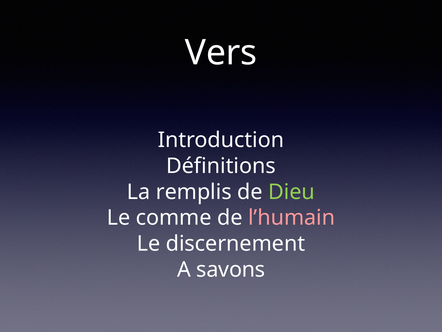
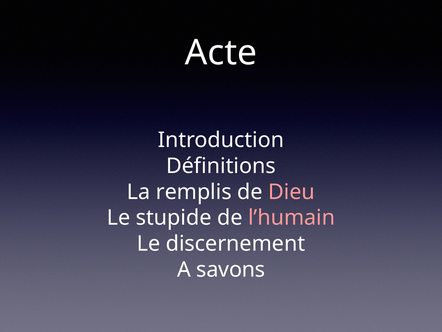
Vers: Vers -> Acte
Dieu colour: light green -> pink
comme: comme -> stupide
